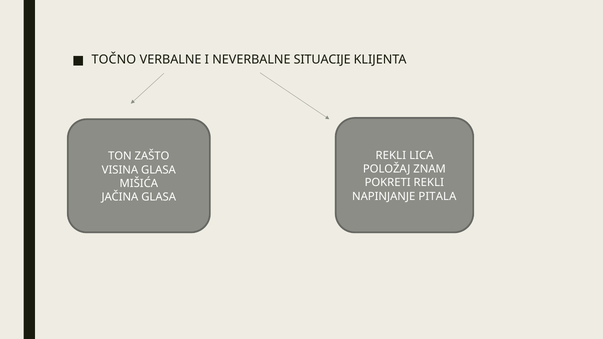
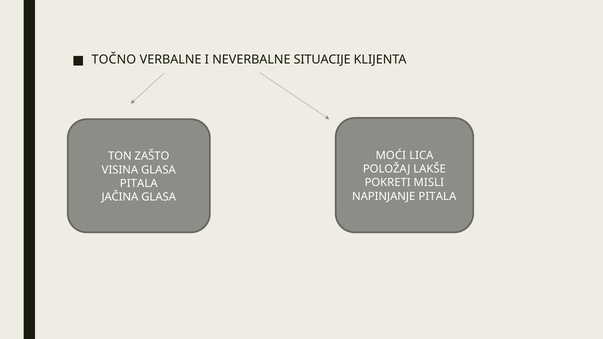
REKLI at (391, 156): REKLI -> MOĆI
ZNAM: ZNAM -> LAKŠE
POKRETI REKLI: REKLI -> MISLI
MIŠIĆA at (139, 183): MIŠIĆA -> PITALA
